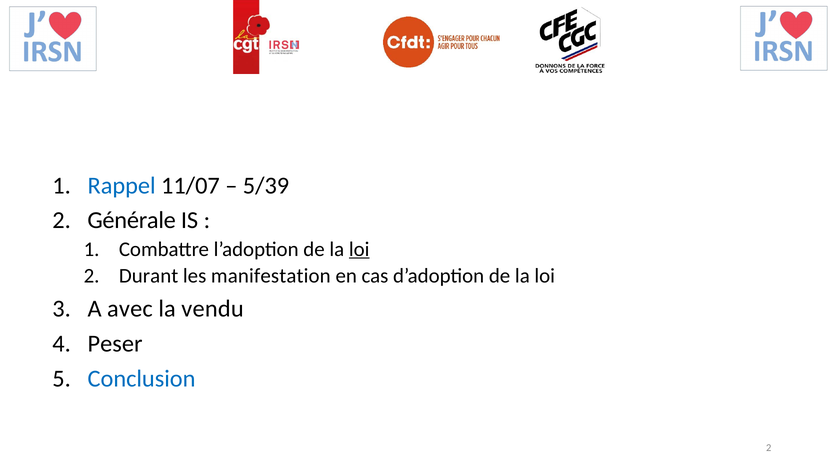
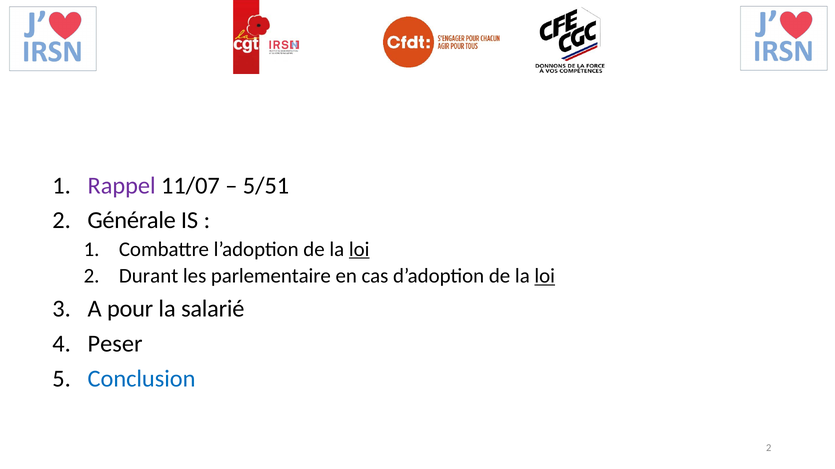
Rappel colour: blue -> purple
5/39: 5/39 -> 5/51
manifestation: manifestation -> parlementaire
loi at (545, 276) underline: none -> present
avec: avec -> pour
vendu: vendu -> salarié
